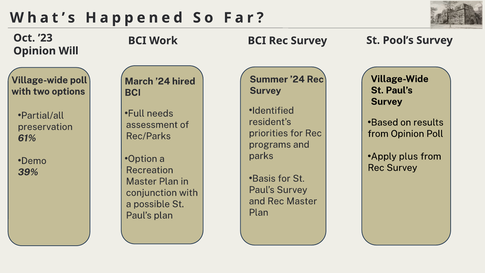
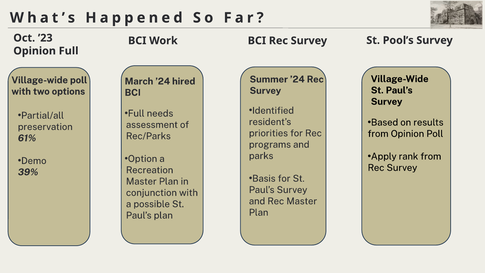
Opinion Will: Will -> Full
plus: plus -> rank
